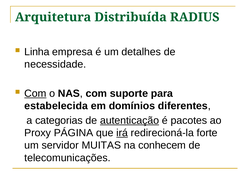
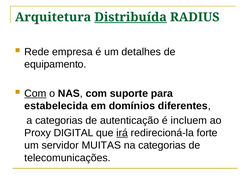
Distribuída underline: none -> present
Linha: Linha -> Rede
necessidade: necessidade -> equipamento
autenticação underline: present -> none
pacotes: pacotes -> incluem
PÁGINA: PÁGINA -> DIGITAL
na conhecem: conhecem -> categorias
